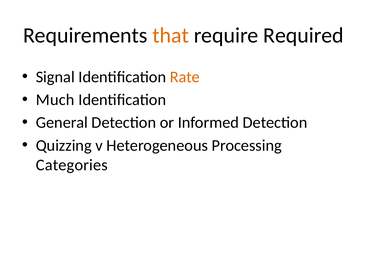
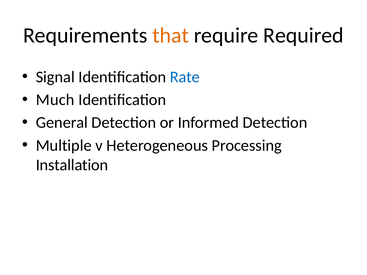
Rate colour: orange -> blue
Quizzing: Quizzing -> Multiple
Categories: Categories -> Installation
